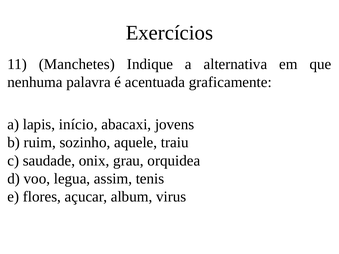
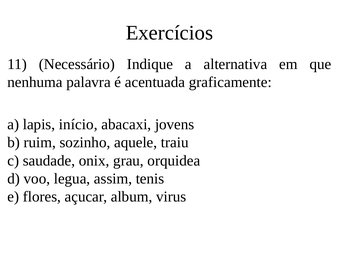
Manchetes: Manchetes -> Necessário
